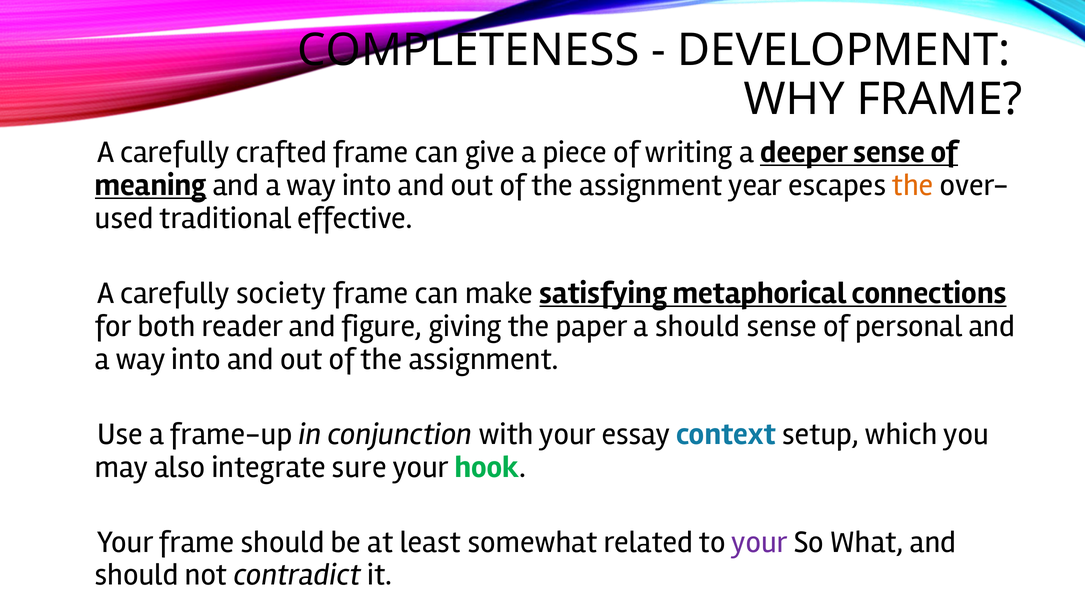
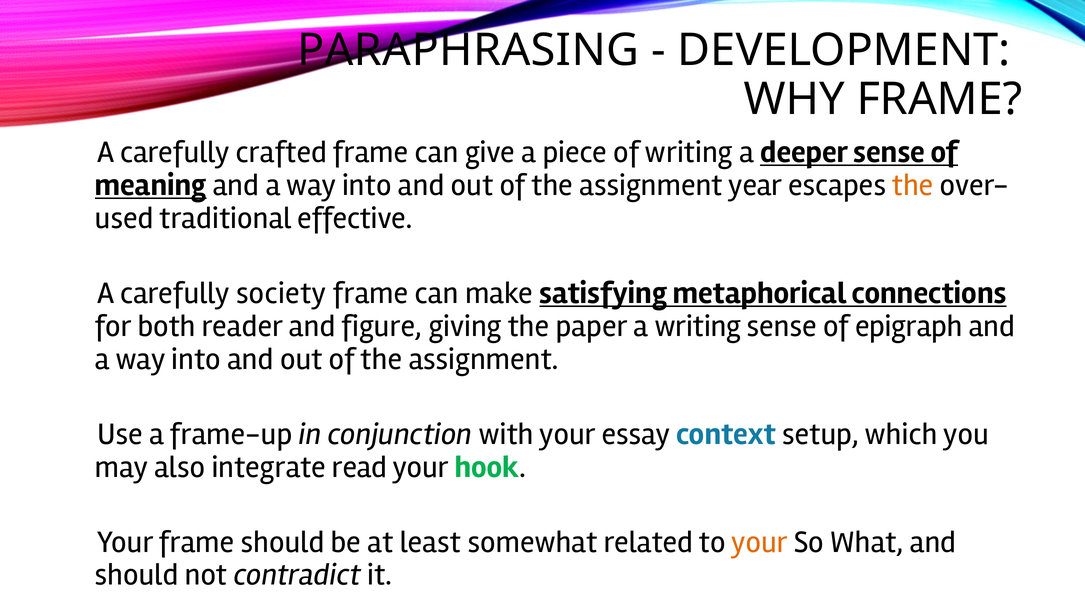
COMPLETENESS: COMPLETENESS -> PARAPHRASING
a should: should -> writing
personal: personal -> epigraph
sure: sure -> read
your at (760, 542) colour: purple -> orange
